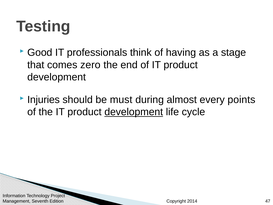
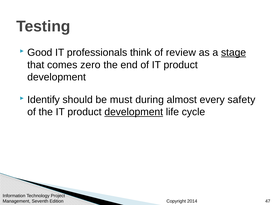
having: having -> review
stage underline: none -> present
Injuries: Injuries -> Identify
points: points -> safety
